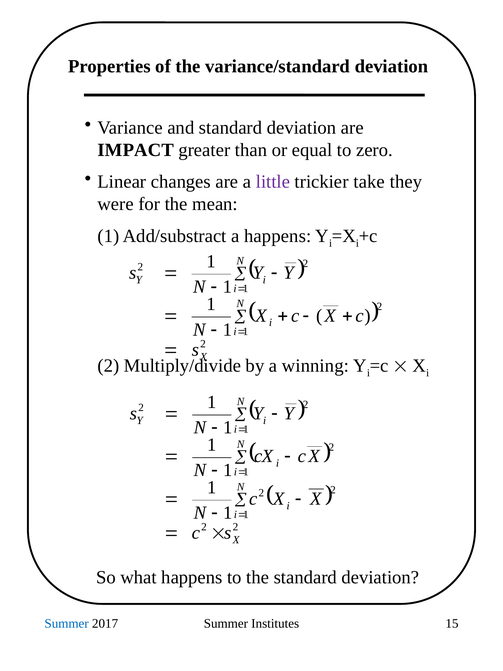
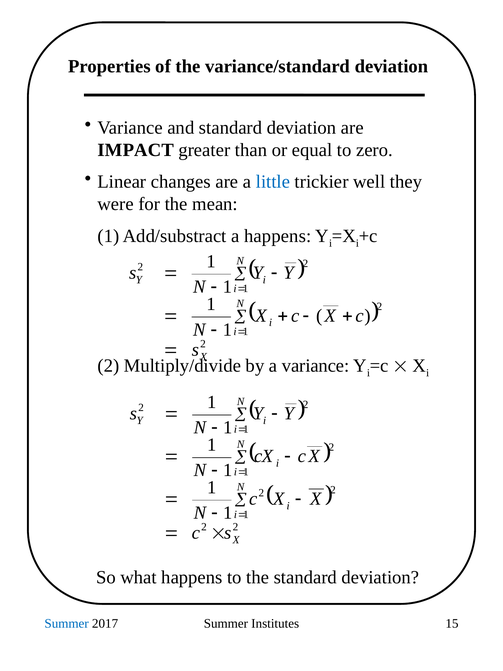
little colour: purple -> blue
take: take -> well
a winning: winning -> variance
